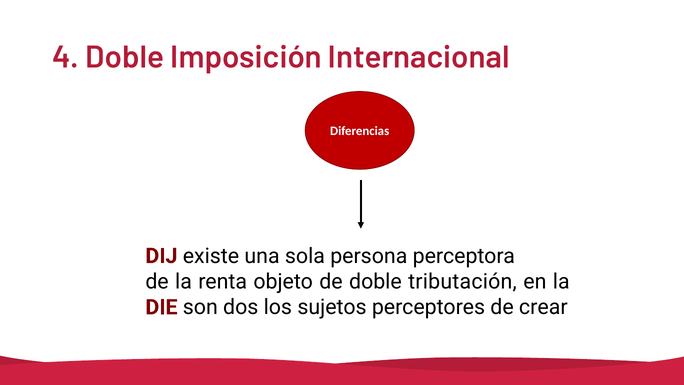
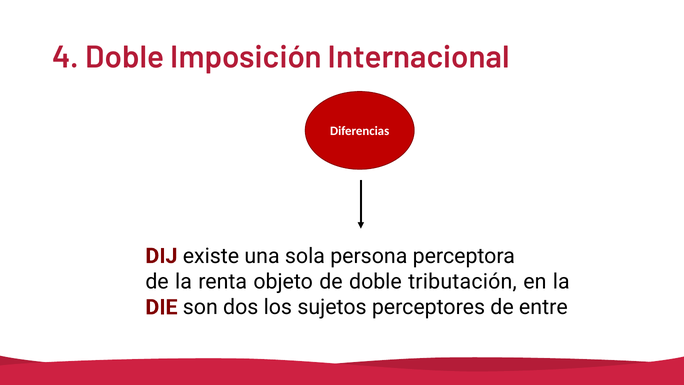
crear: crear -> entre
